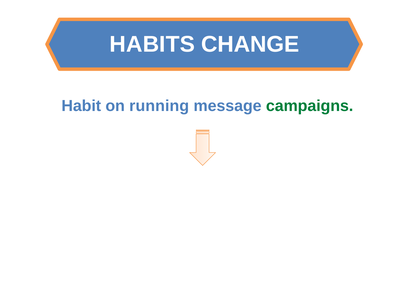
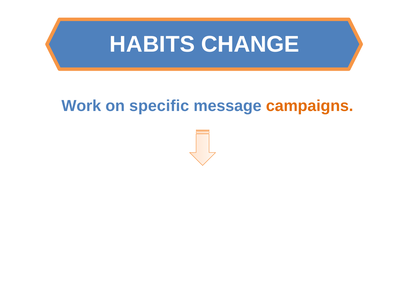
Habit: Habit -> Work
running: running -> specific
campaigns colour: green -> orange
